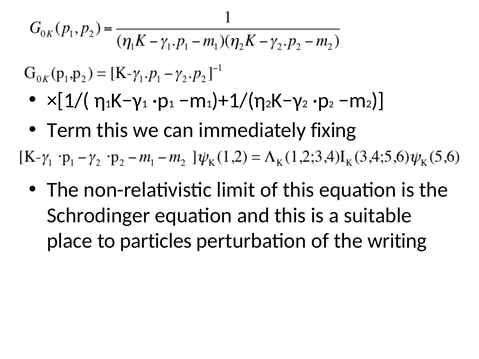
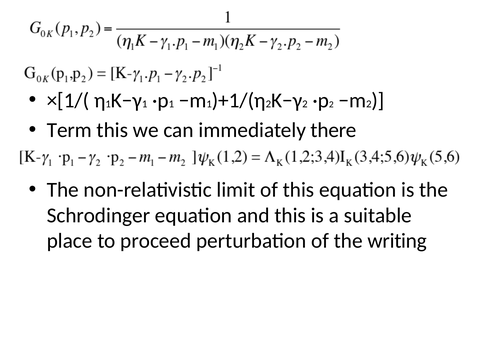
fixing: fixing -> there
particles: particles -> proceed
